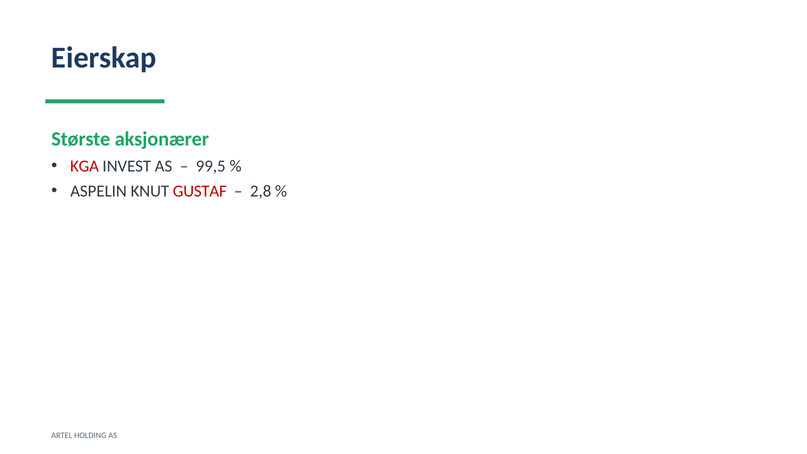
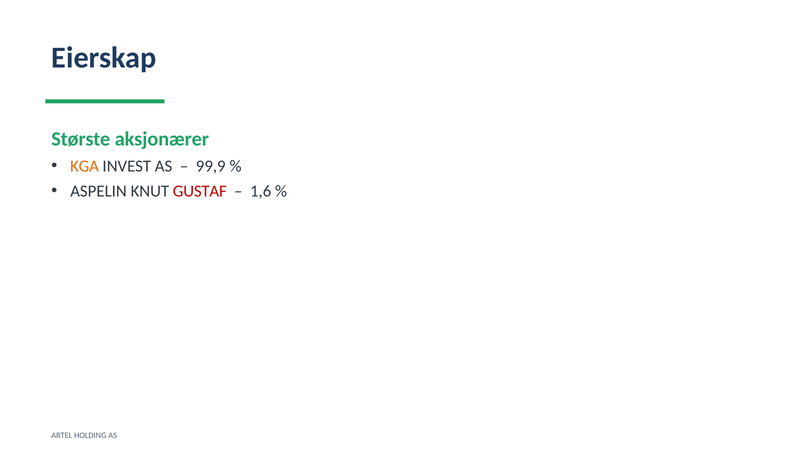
KGA colour: red -> orange
99,5: 99,5 -> 99,9
2,8: 2,8 -> 1,6
